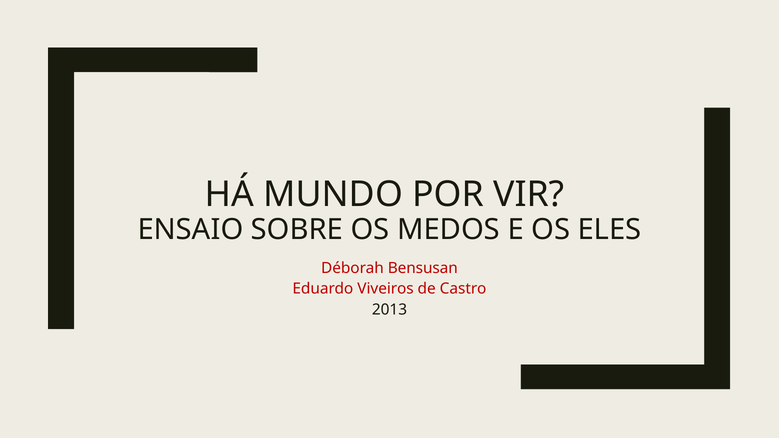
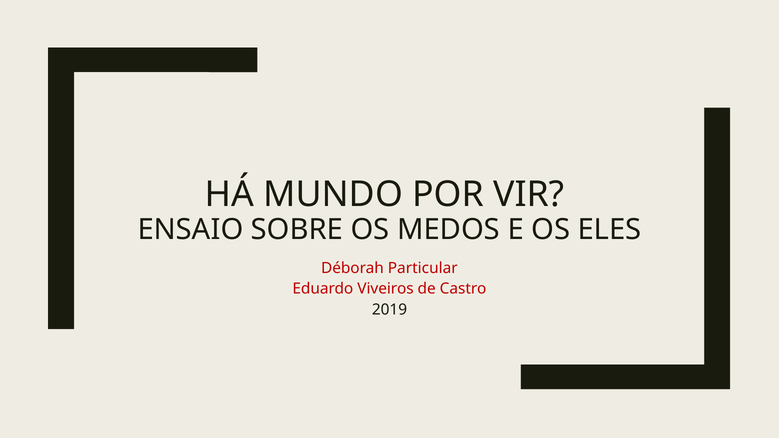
Bensusan: Bensusan -> Particular
2013: 2013 -> 2019
